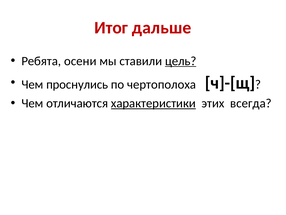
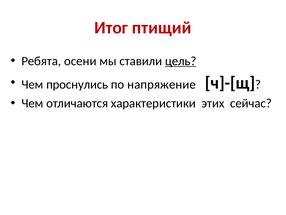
дальше: дальше -> птищий
чертополоха: чертополоха -> напряжение
характеристики underline: present -> none
всегда: всегда -> сейчас
